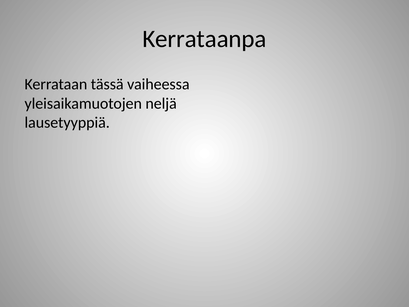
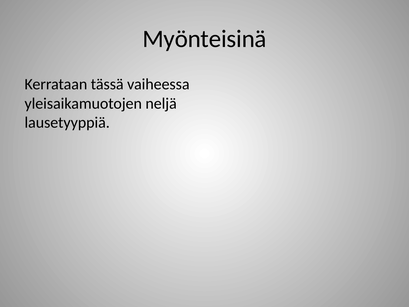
Kerrataanpa: Kerrataanpa -> Myönteisinä
